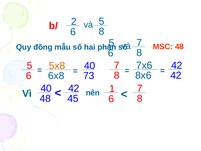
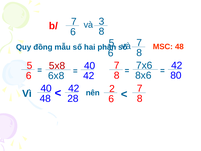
và 5: 5 -> 3
b/ 2: 2 -> 7
5x8 colour: orange -> red
42 at (176, 75): 42 -> 80
73 at (89, 76): 73 -> 42
45: 45 -> 28
1: 1 -> 2
